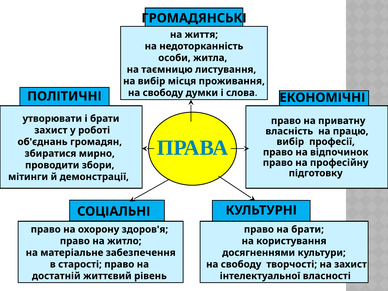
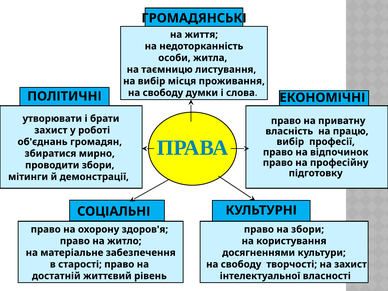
на брати: брати -> збори
